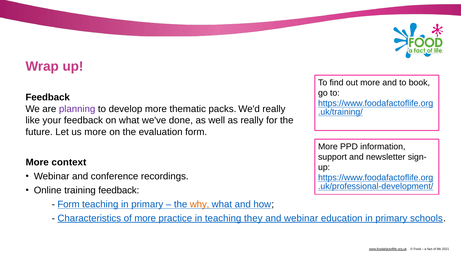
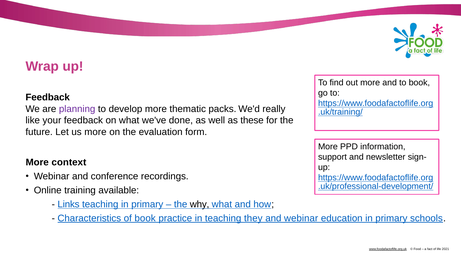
as really: really -> these
training feedback: feedback -> available
Form at (69, 204): Form -> Links
why colour: orange -> black
of more: more -> book
